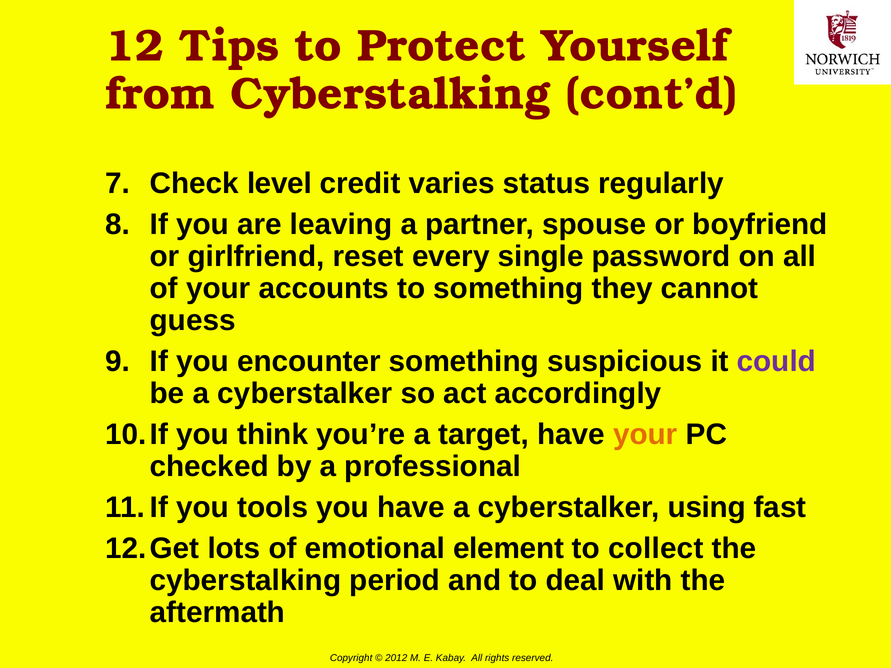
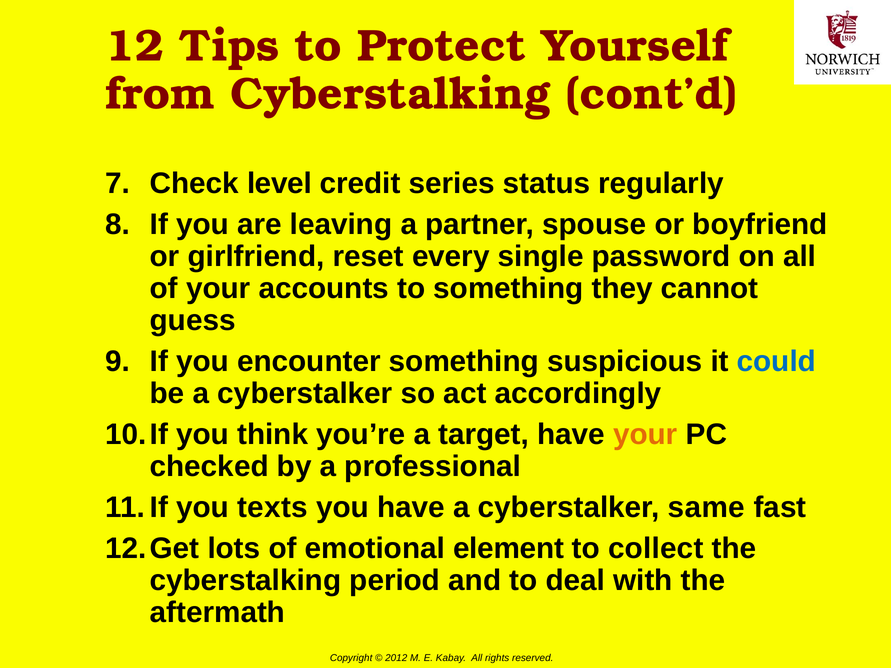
varies: varies -> series
could colour: purple -> blue
tools: tools -> texts
using: using -> same
